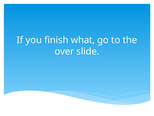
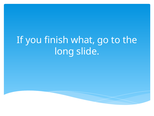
over: over -> long
